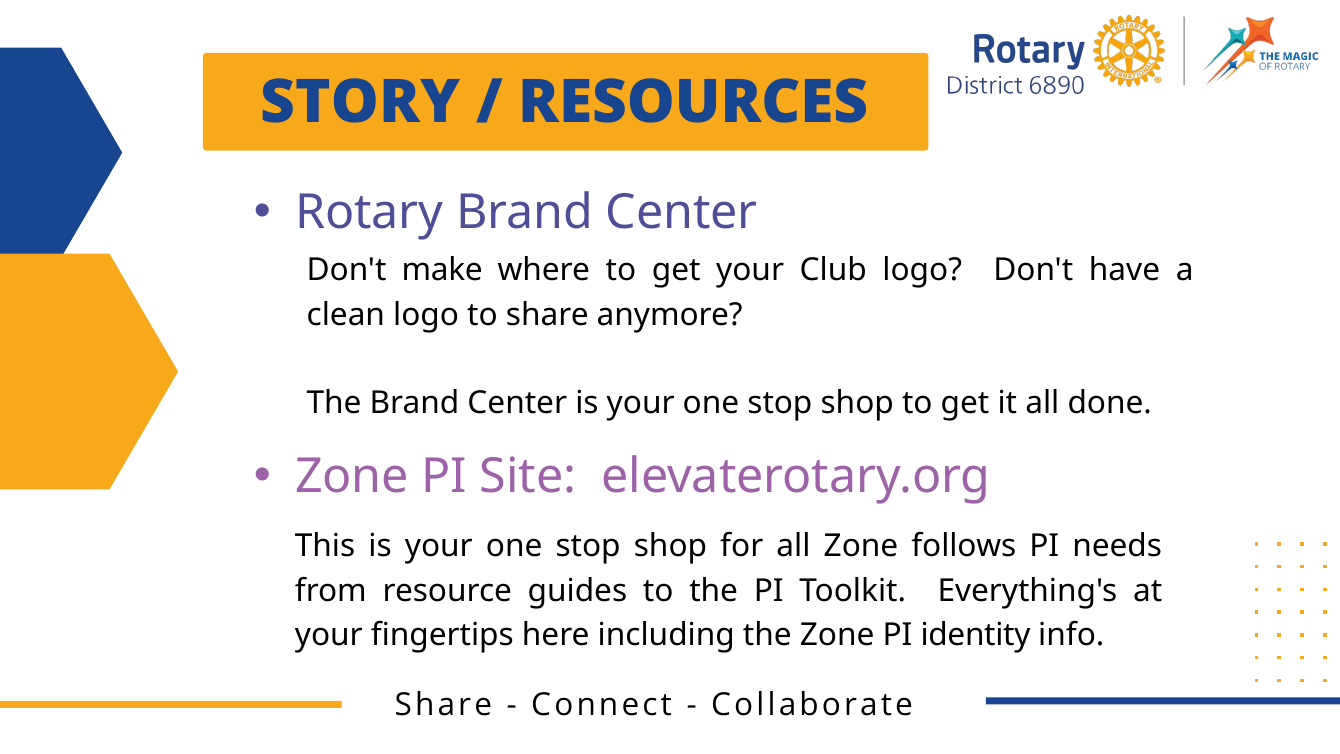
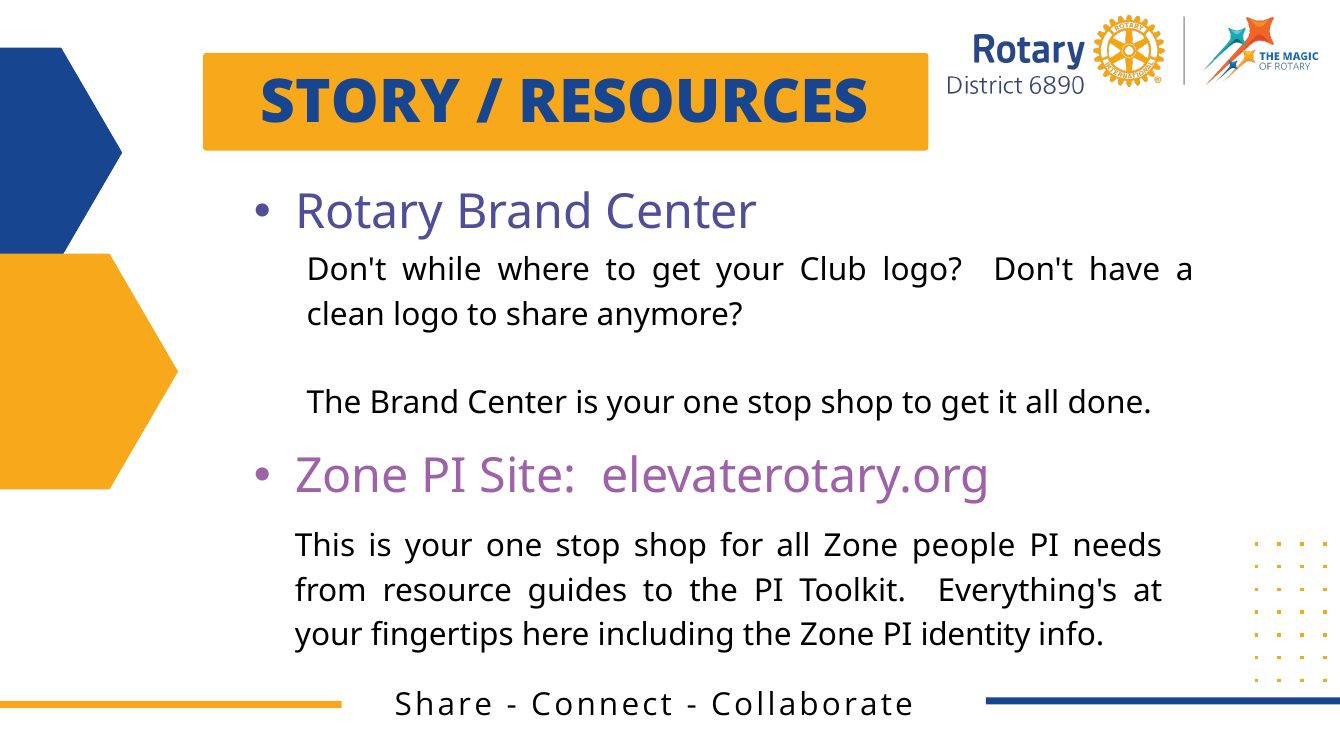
make: make -> while
follows: follows -> people
